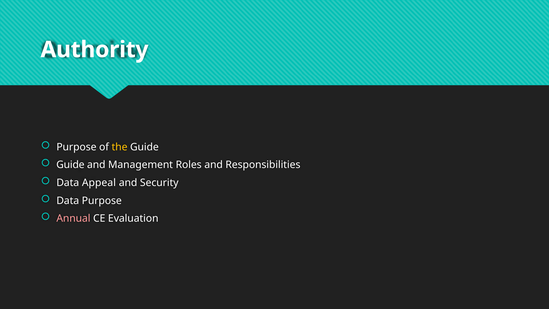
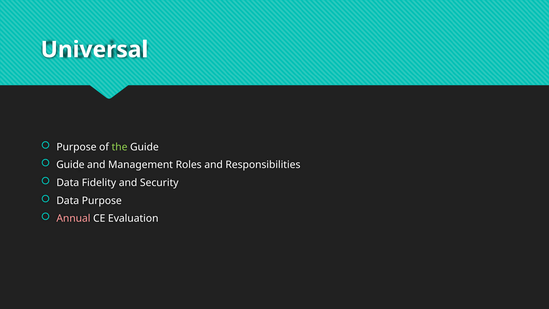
Authority: Authority -> Universal
the colour: yellow -> light green
Appeal: Appeal -> Fidelity
